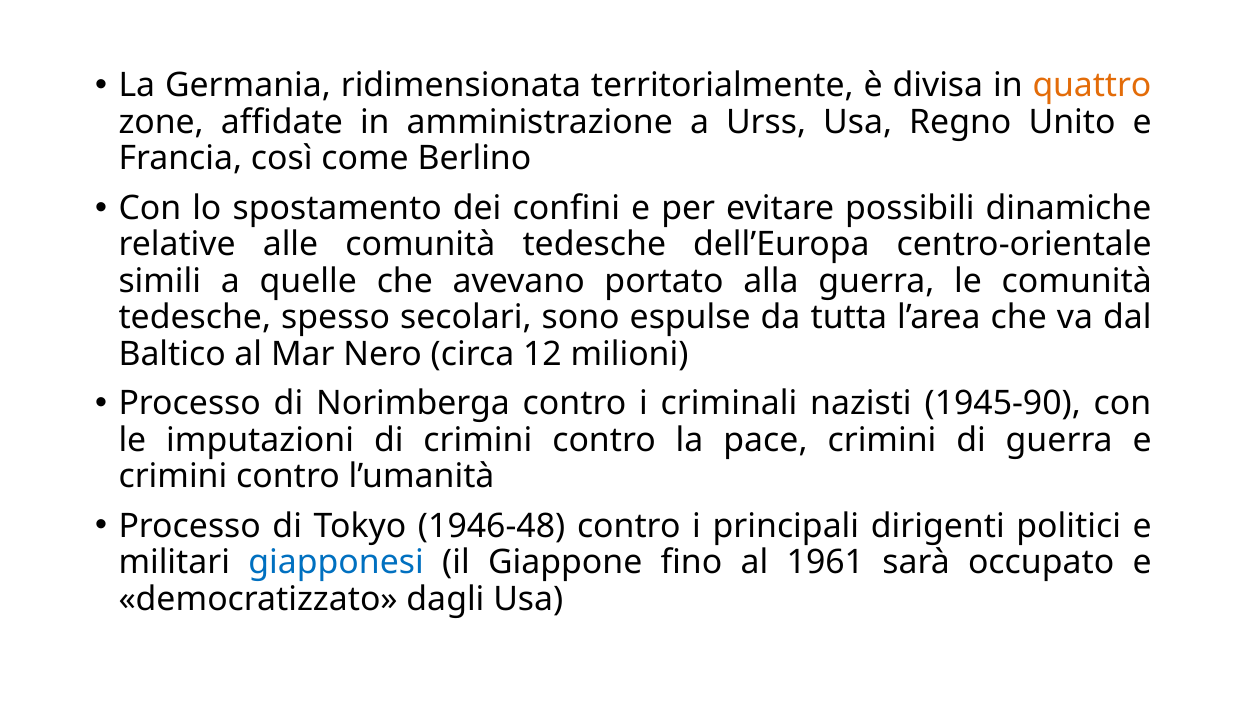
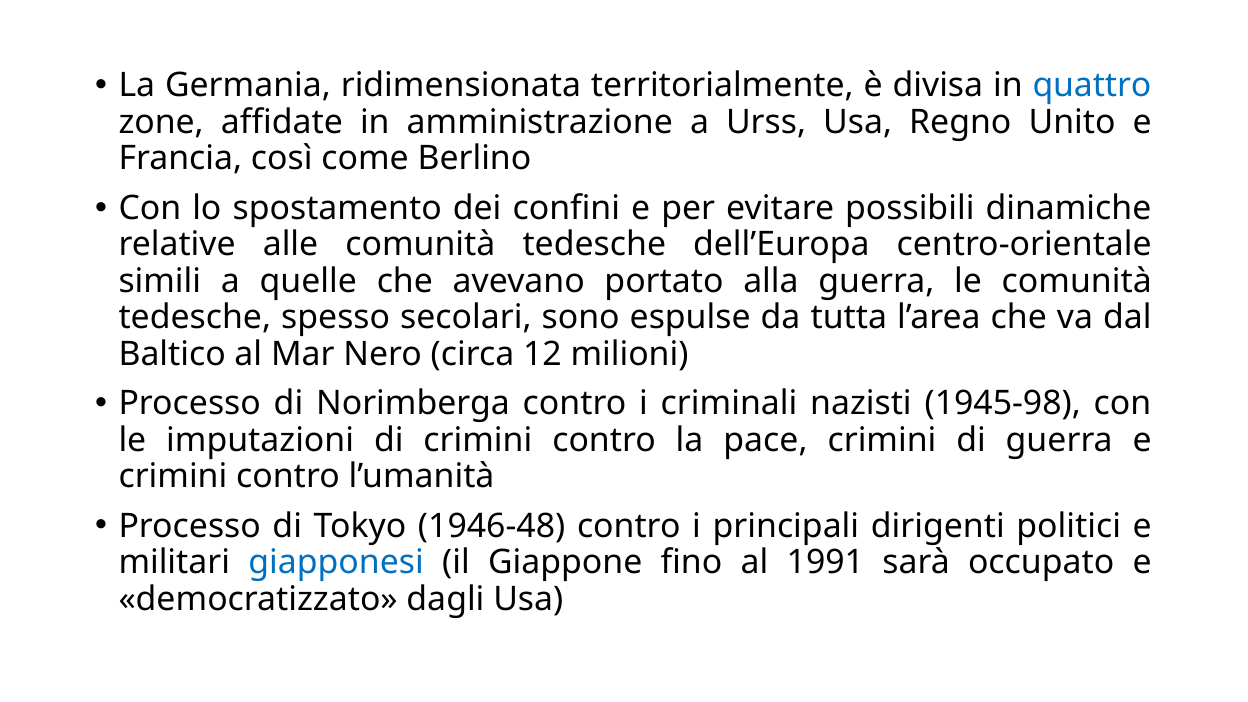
quattro colour: orange -> blue
1945-90: 1945-90 -> 1945-98
1961: 1961 -> 1991
